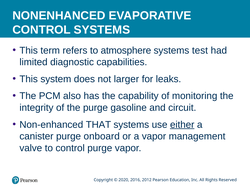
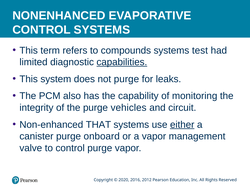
atmosphere: atmosphere -> compounds
capabilities underline: none -> present
not larger: larger -> purge
gasoline: gasoline -> vehicles
